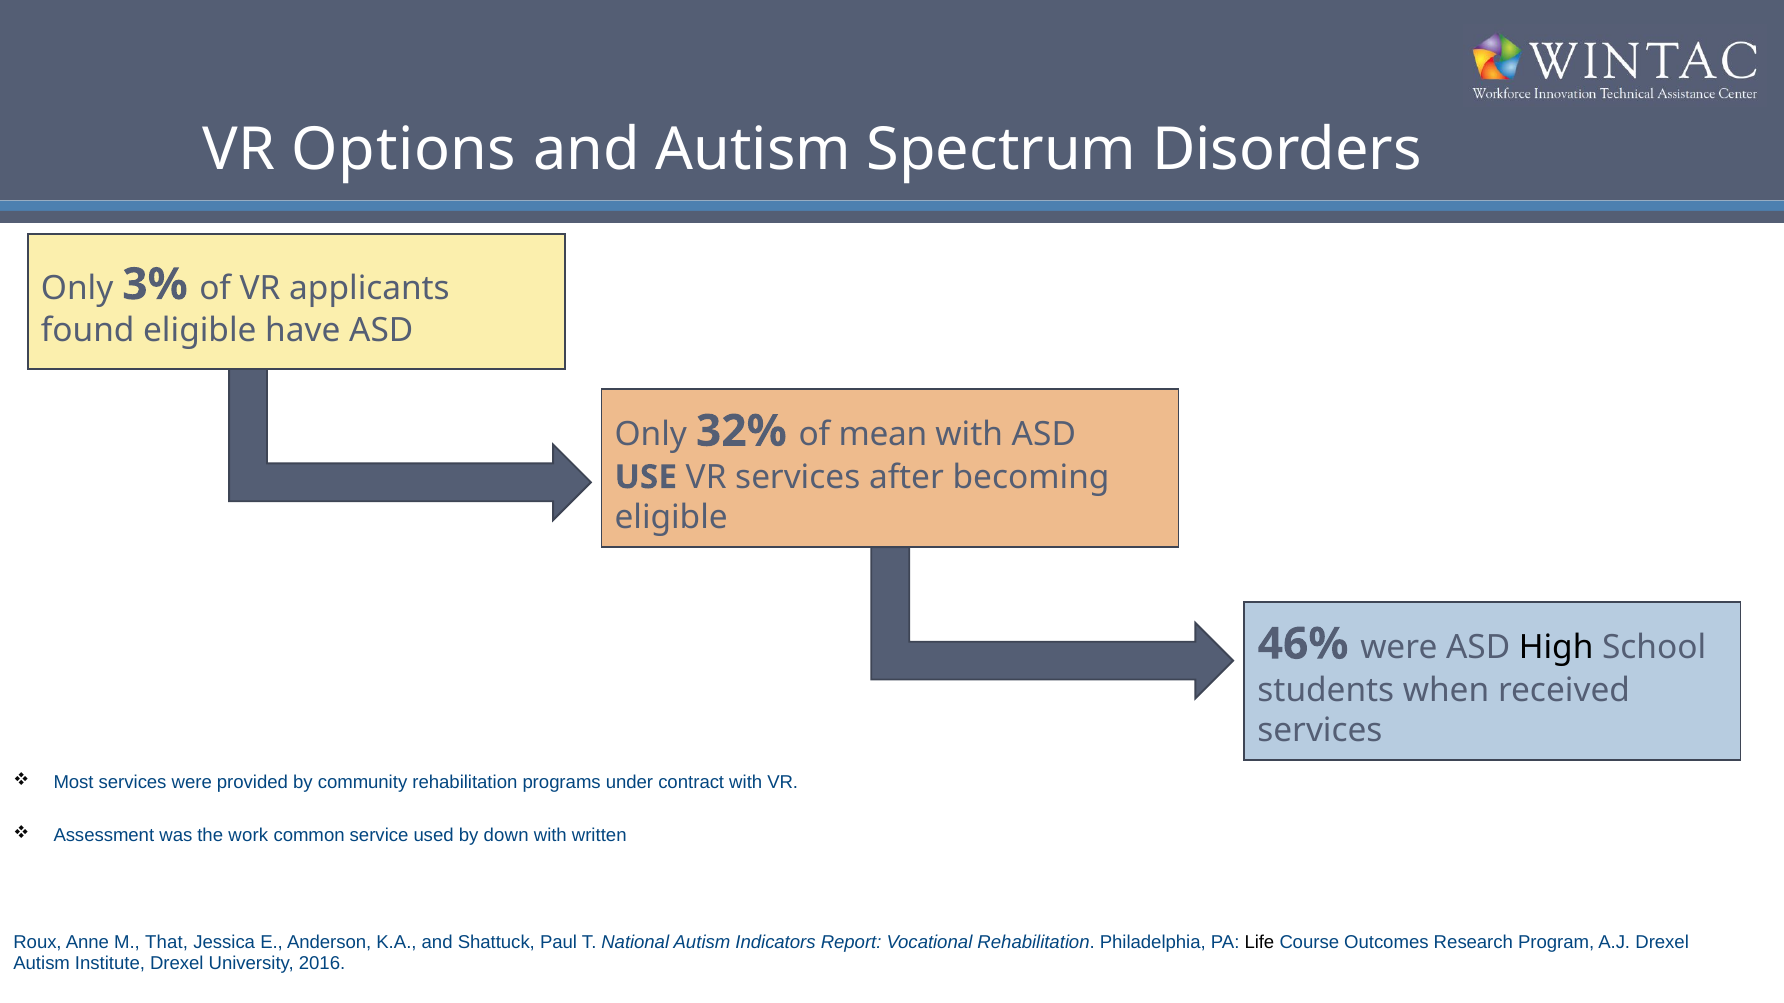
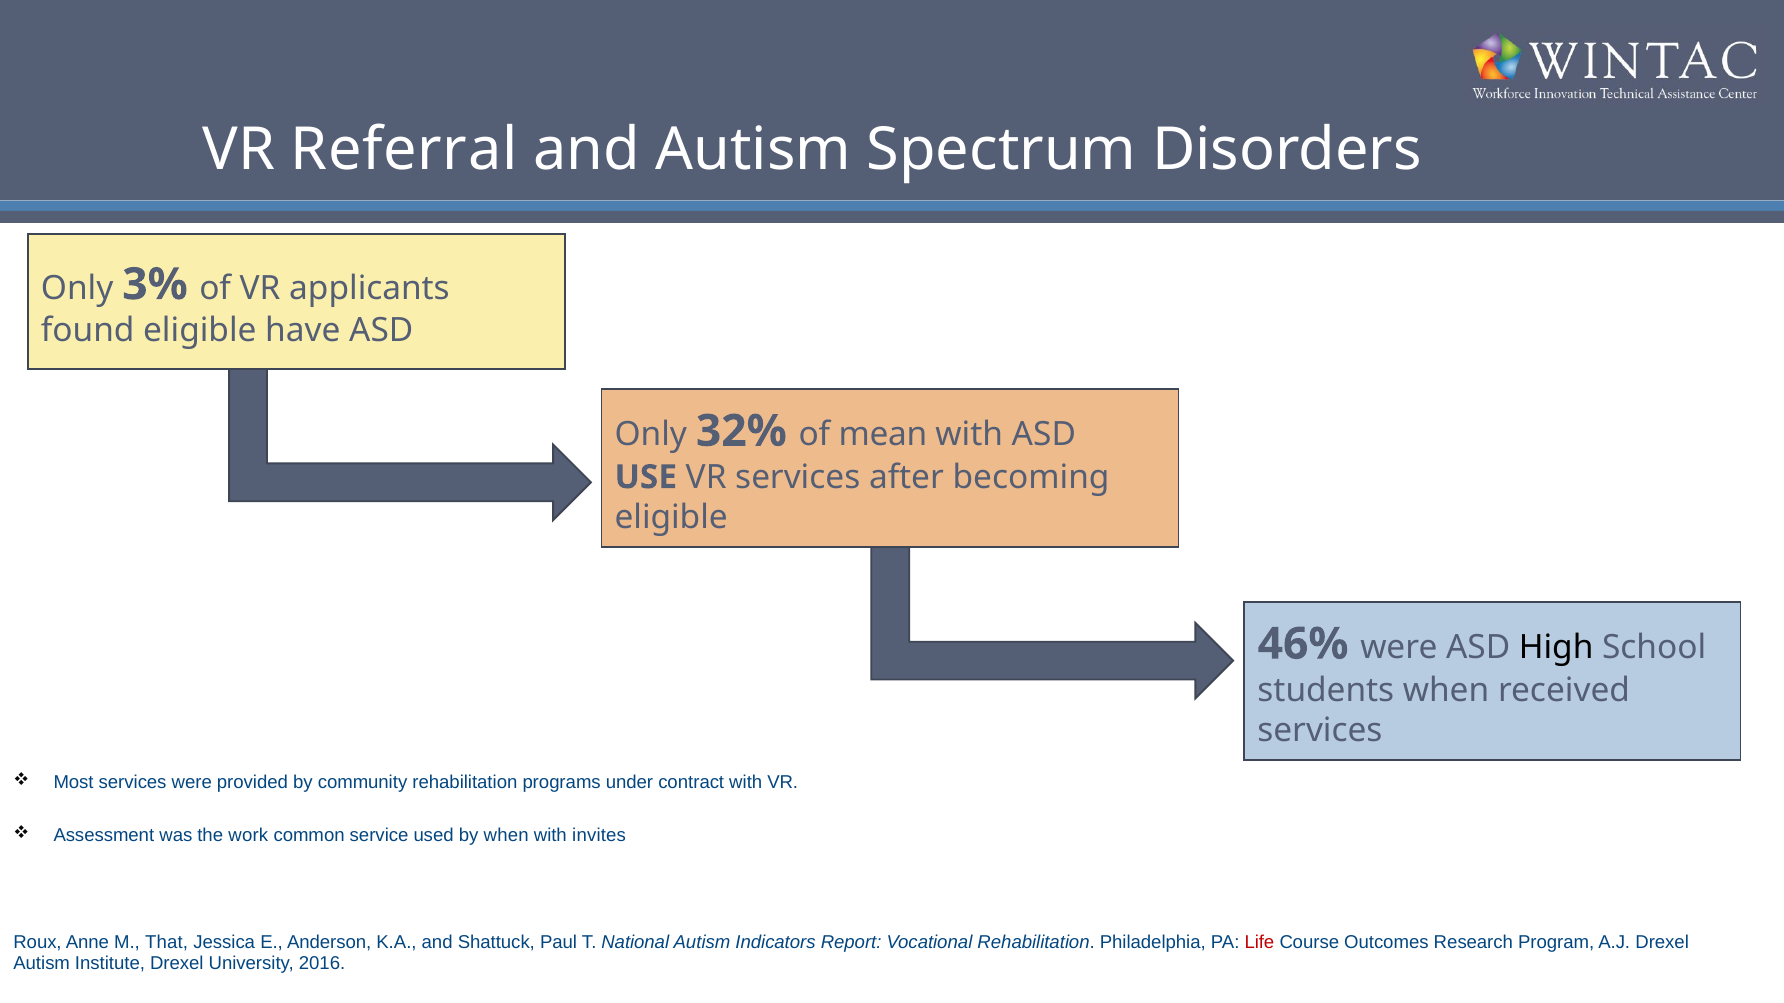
Options: Options -> Referral
by down: down -> when
written: written -> invites
Life colour: black -> red
